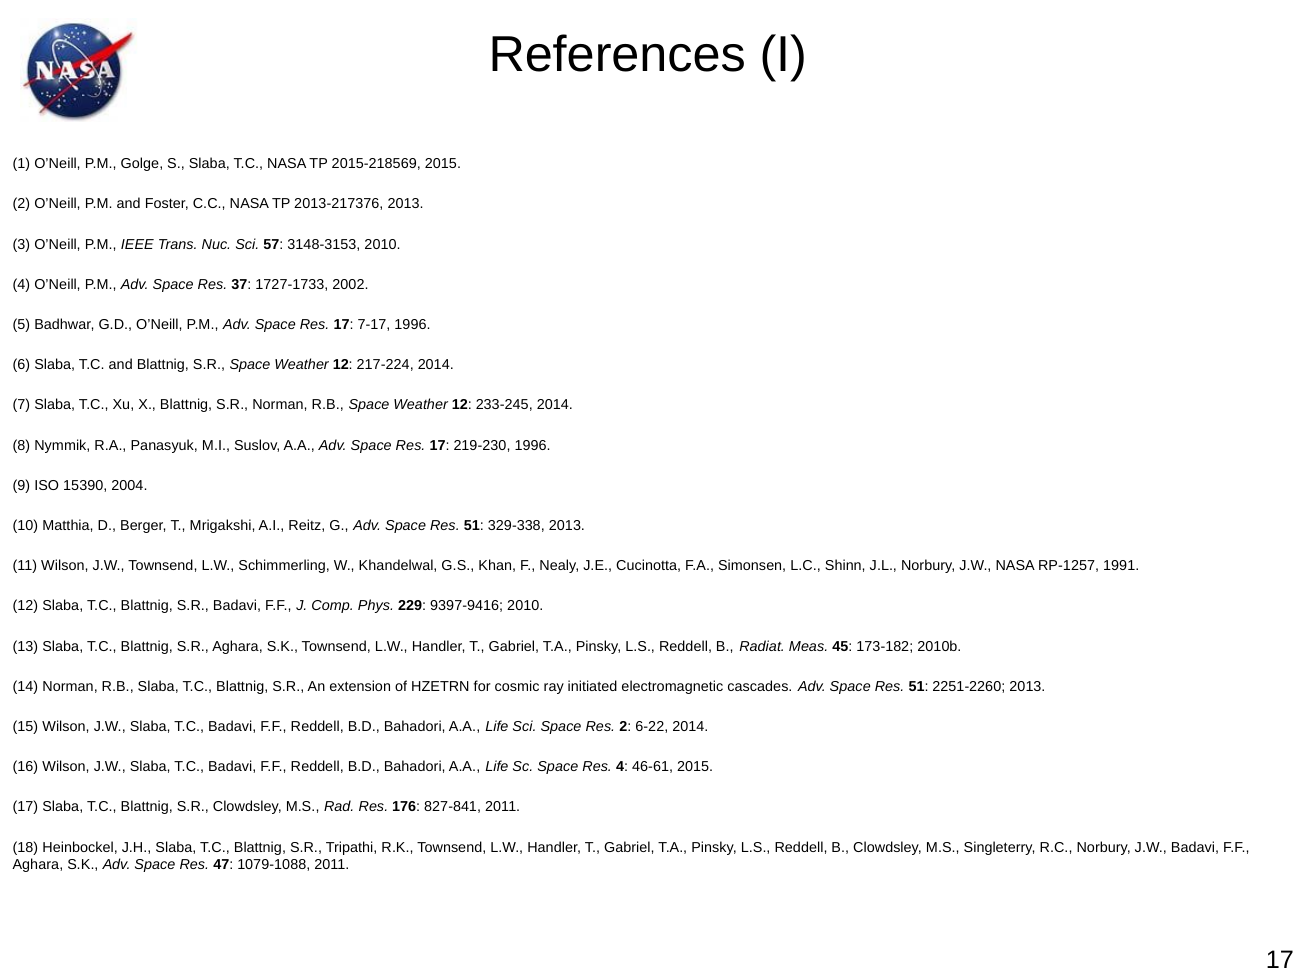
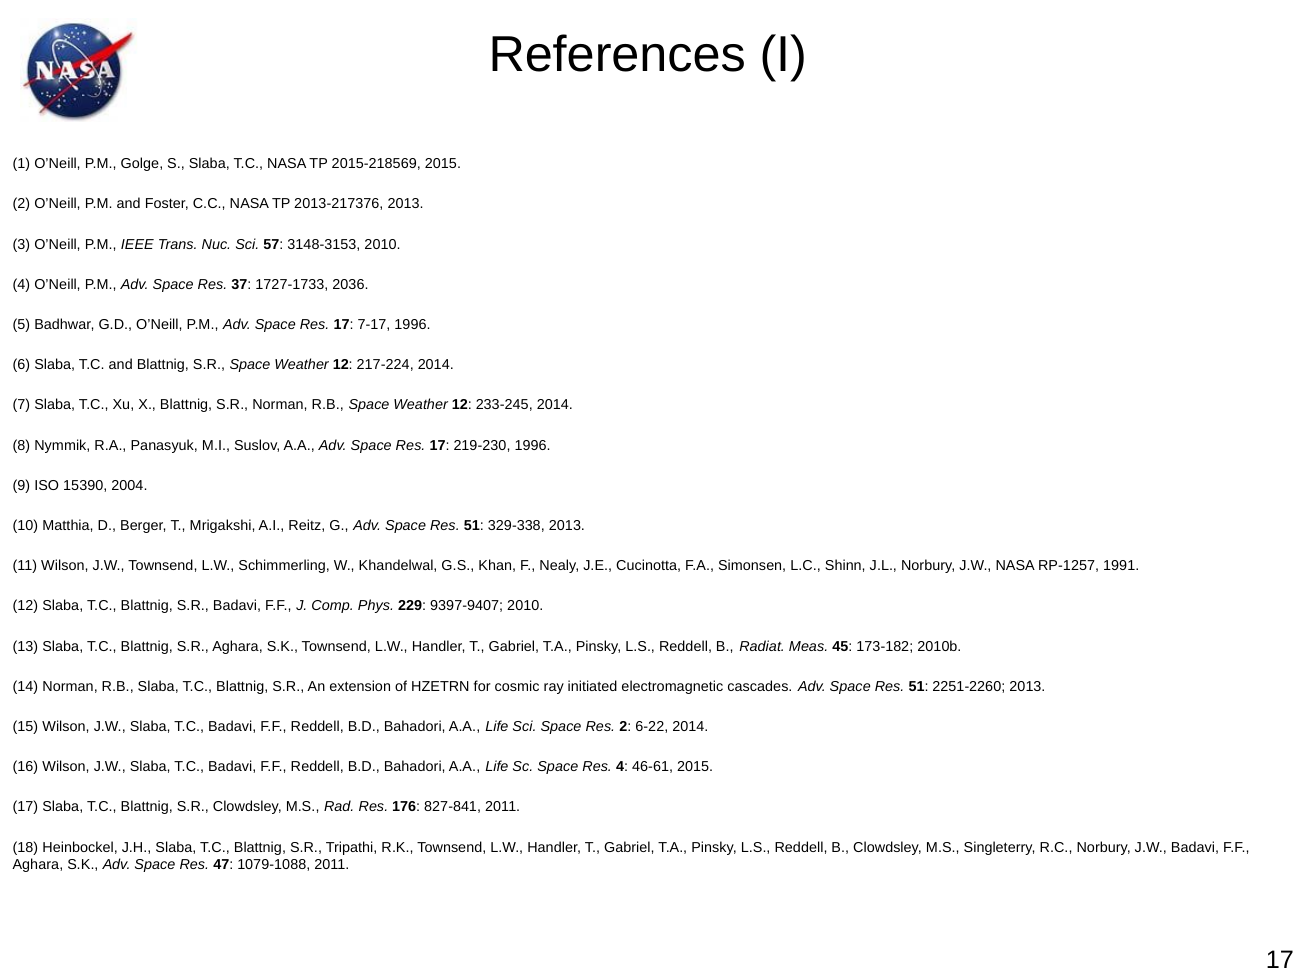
2002: 2002 -> 2036
9397-9416: 9397-9416 -> 9397-9407
